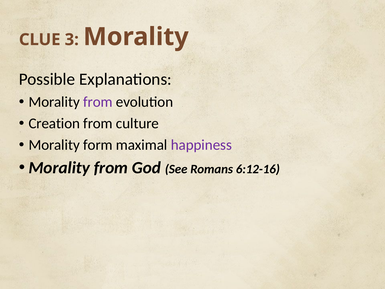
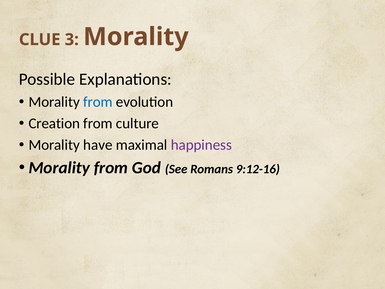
from at (98, 102) colour: purple -> blue
form: form -> have
6:12-16: 6:12-16 -> 9:12-16
